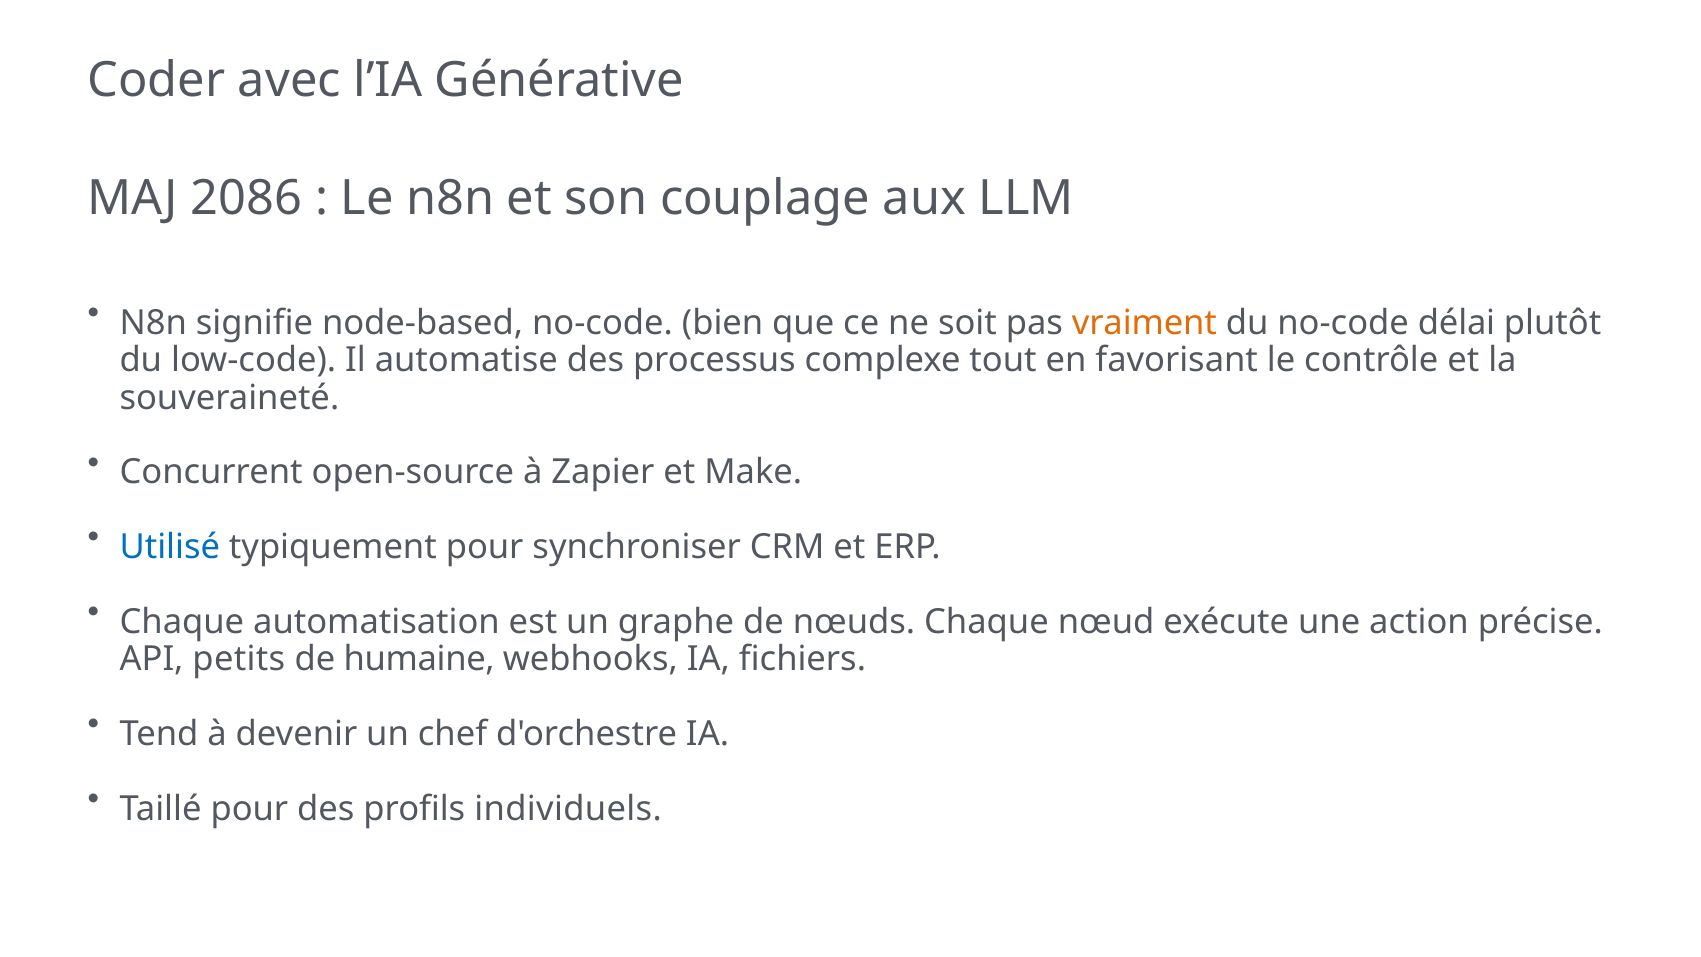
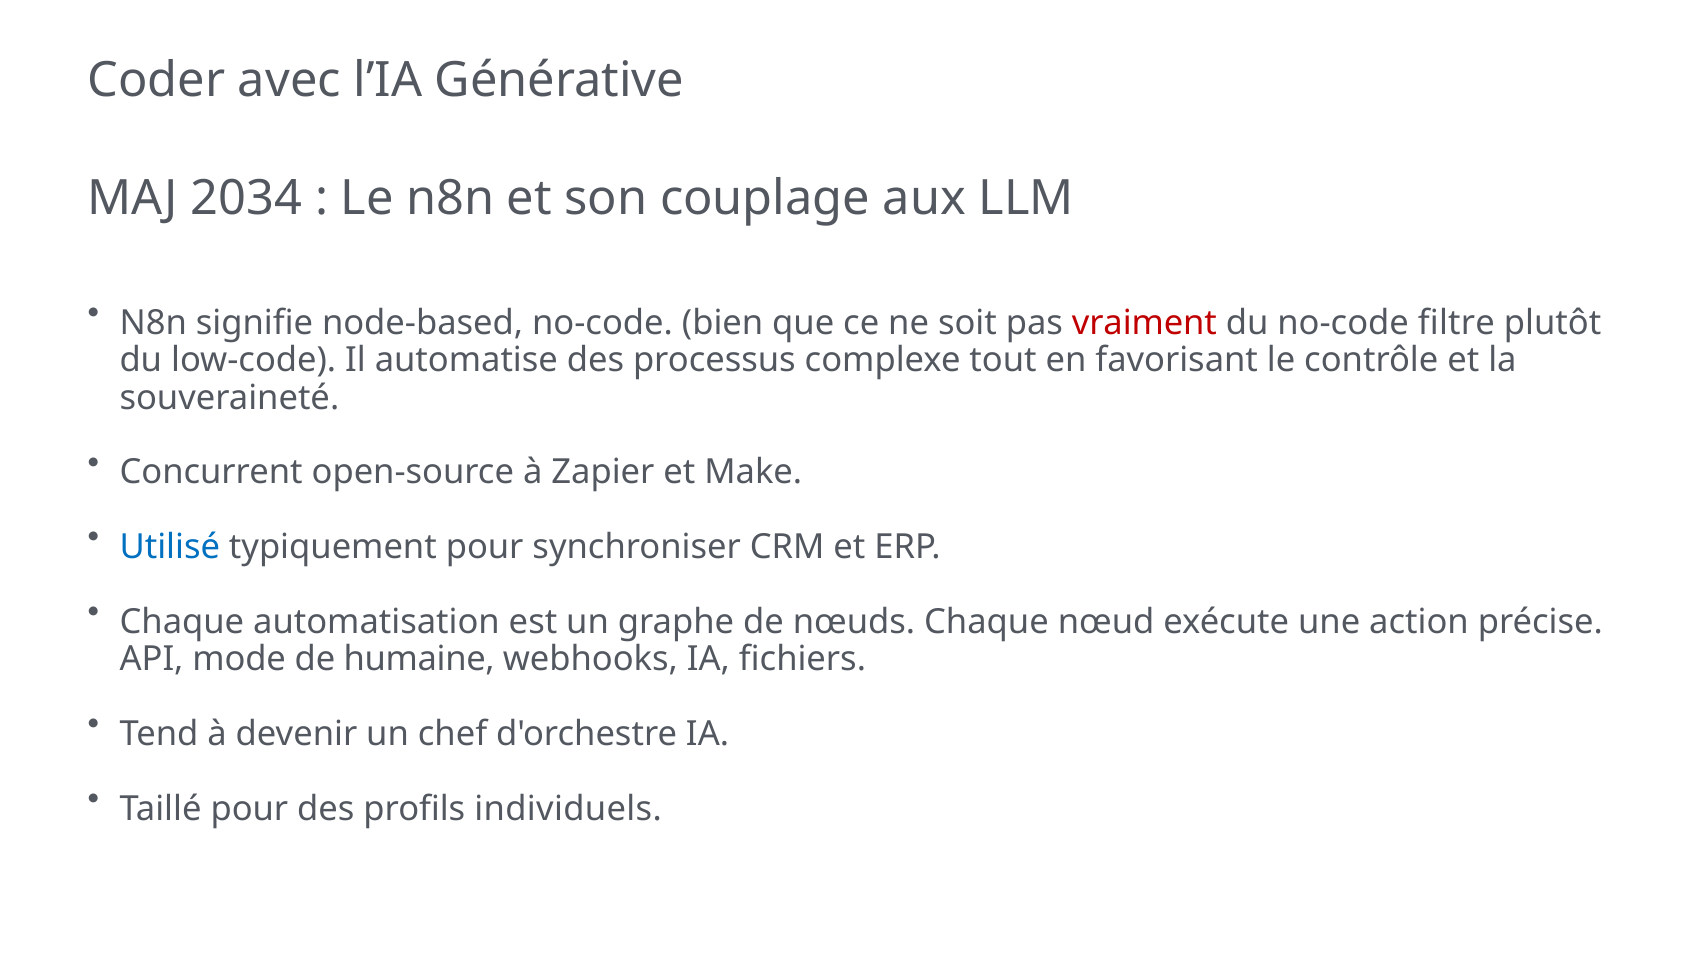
2086: 2086 -> 2034
vraiment colour: orange -> red
délai: délai -> filtre
petits: petits -> mode
